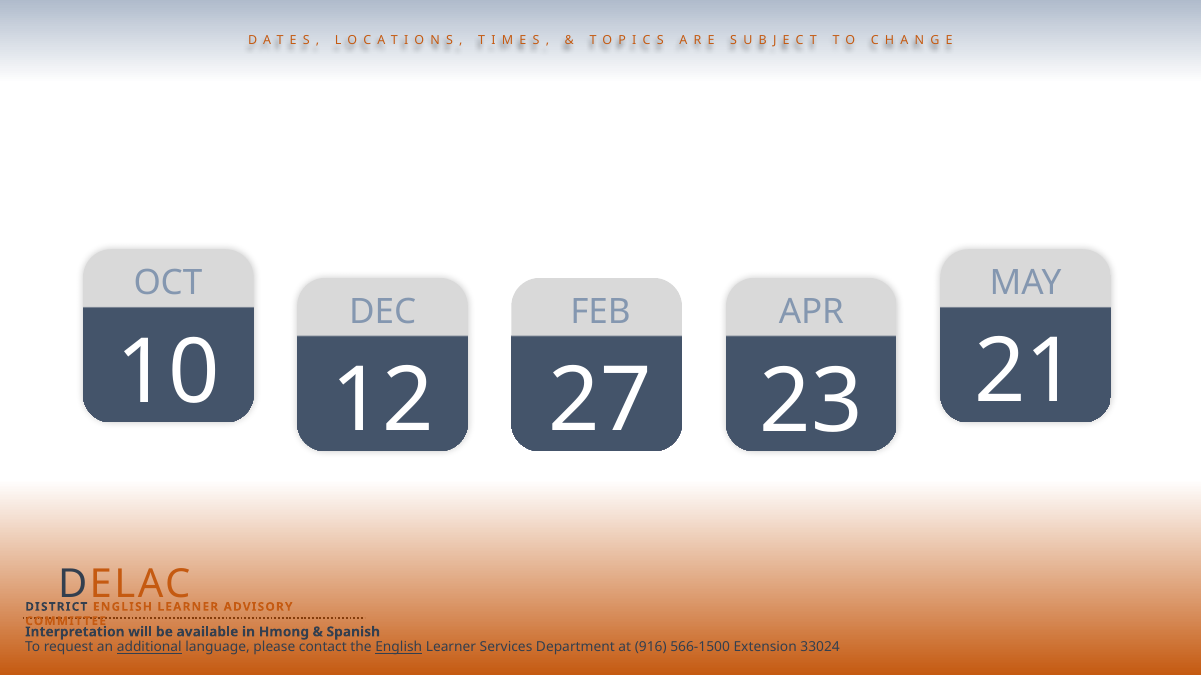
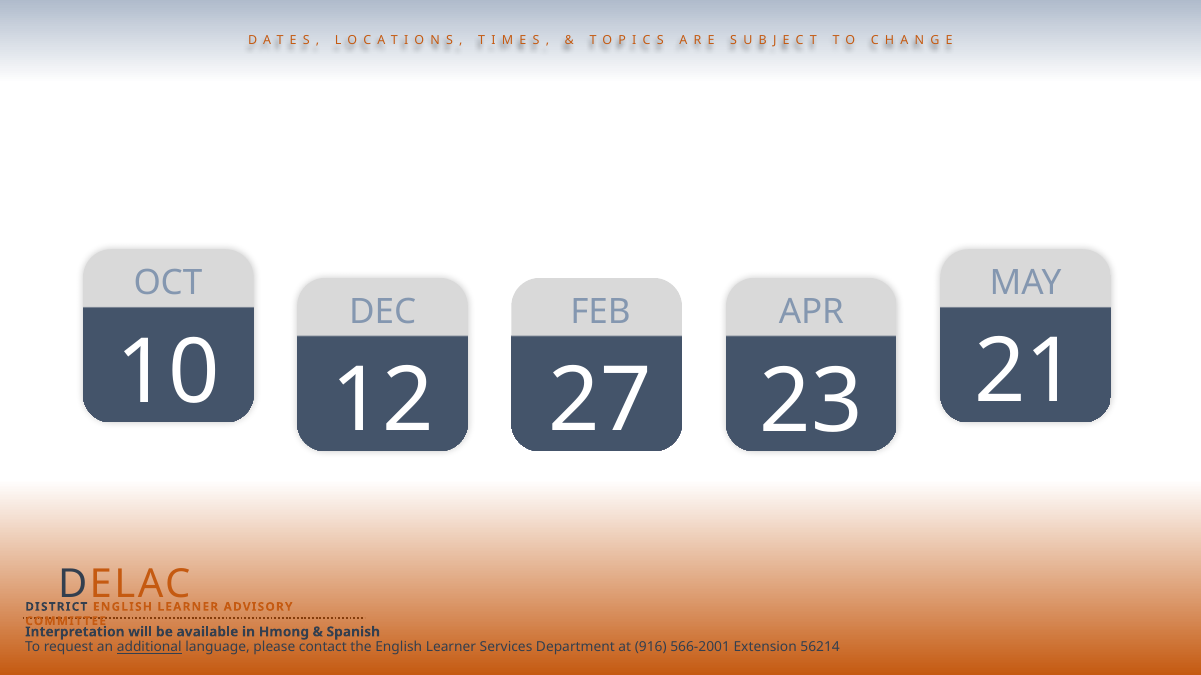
English at (399, 648) underline: present -> none
566-1500: 566-1500 -> 566-2001
33024: 33024 -> 56214
